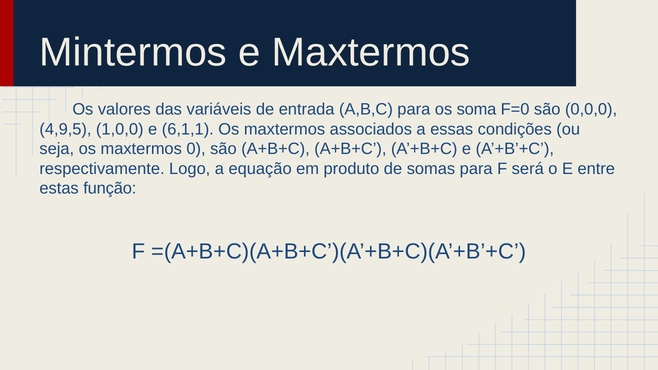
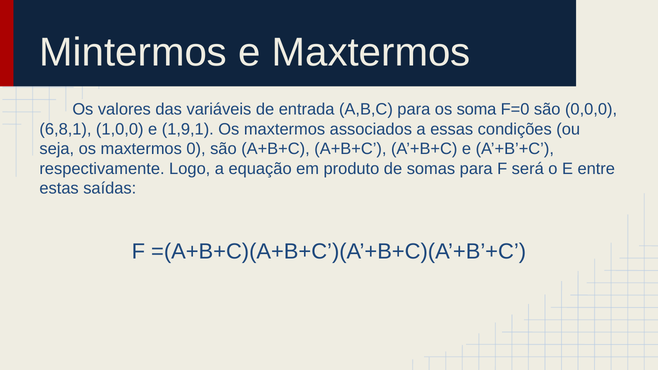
4,9,5: 4,9,5 -> 6,8,1
6,1,1: 6,1,1 -> 1,9,1
função: função -> saídas
